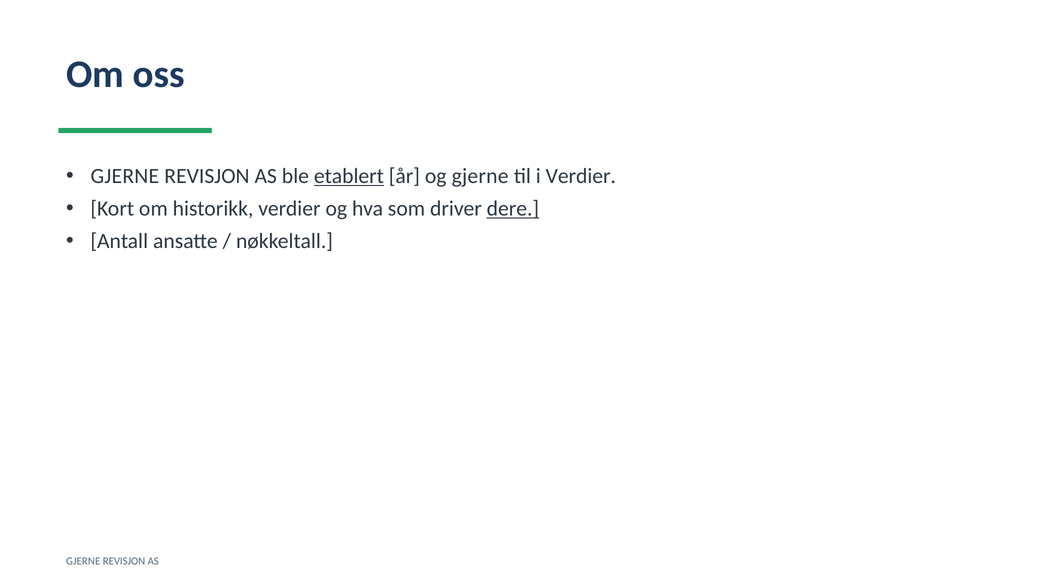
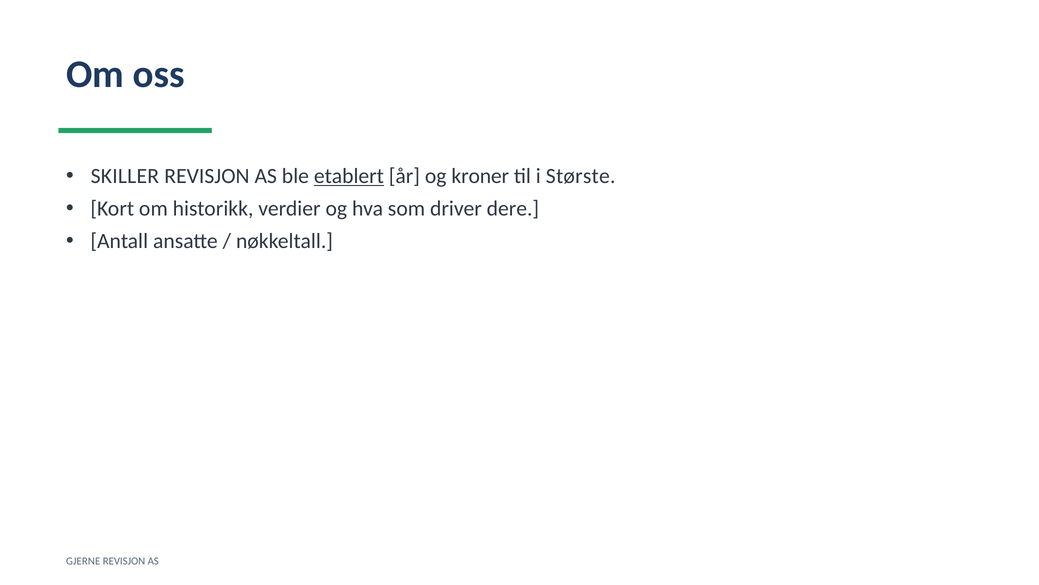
GJERNE at (125, 176): GJERNE -> SKILLER
og gjerne: gjerne -> kroner
i Verdier: Verdier -> Største
dere underline: present -> none
